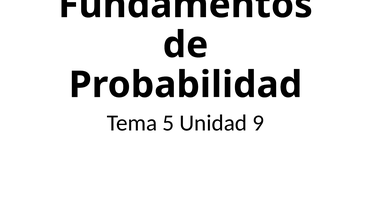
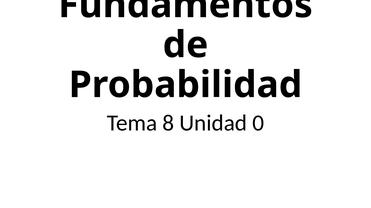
5: 5 -> 8
9: 9 -> 0
